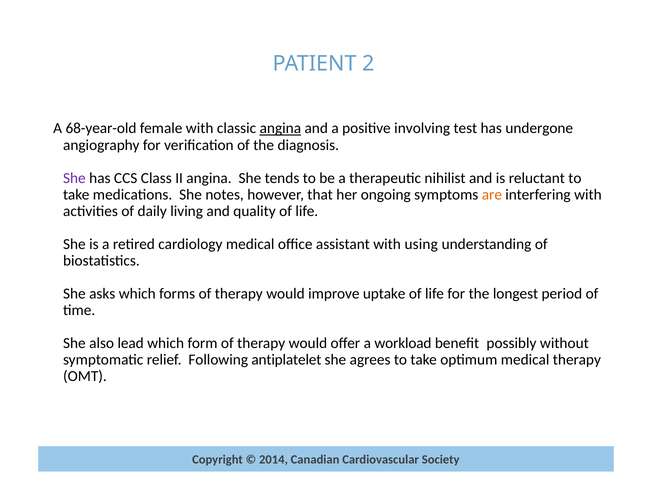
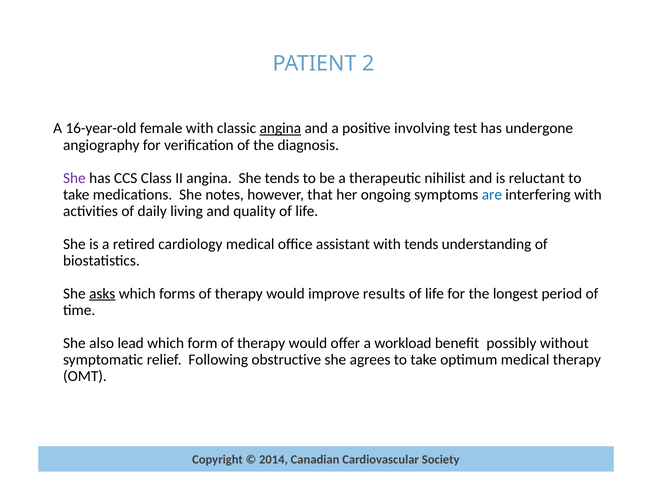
68-year-old: 68-year-old -> 16-year-old
are colour: orange -> blue
with using: using -> tends
asks underline: none -> present
uptake: uptake -> results
antiplatelet: antiplatelet -> obstructive
